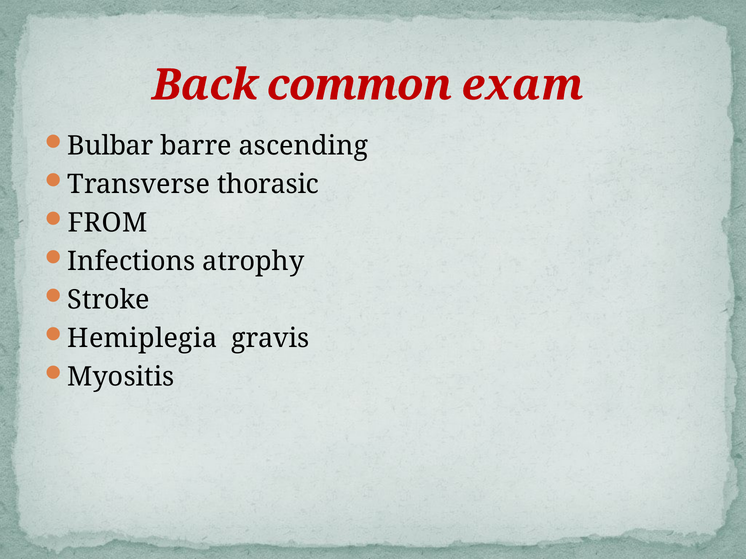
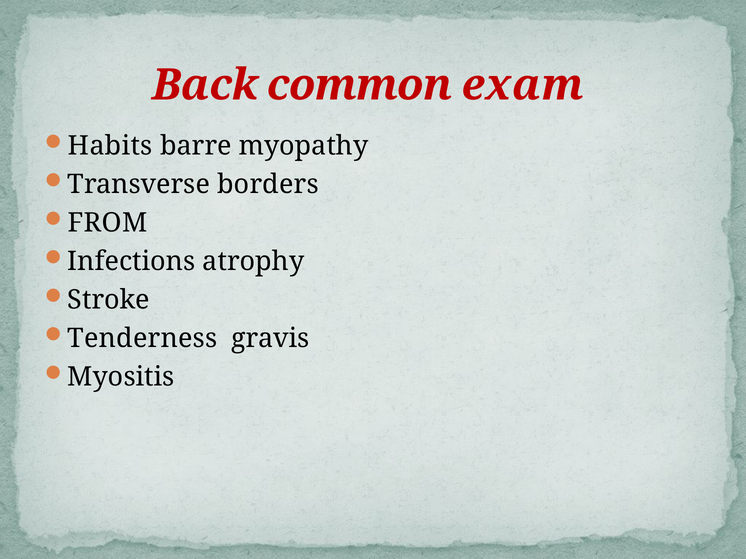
Bulbar: Bulbar -> Habits
ascending: ascending -> myopathy
thorasic: thorasic -> borders
Hemiplegia: Hemiplegia -> Tenderness
